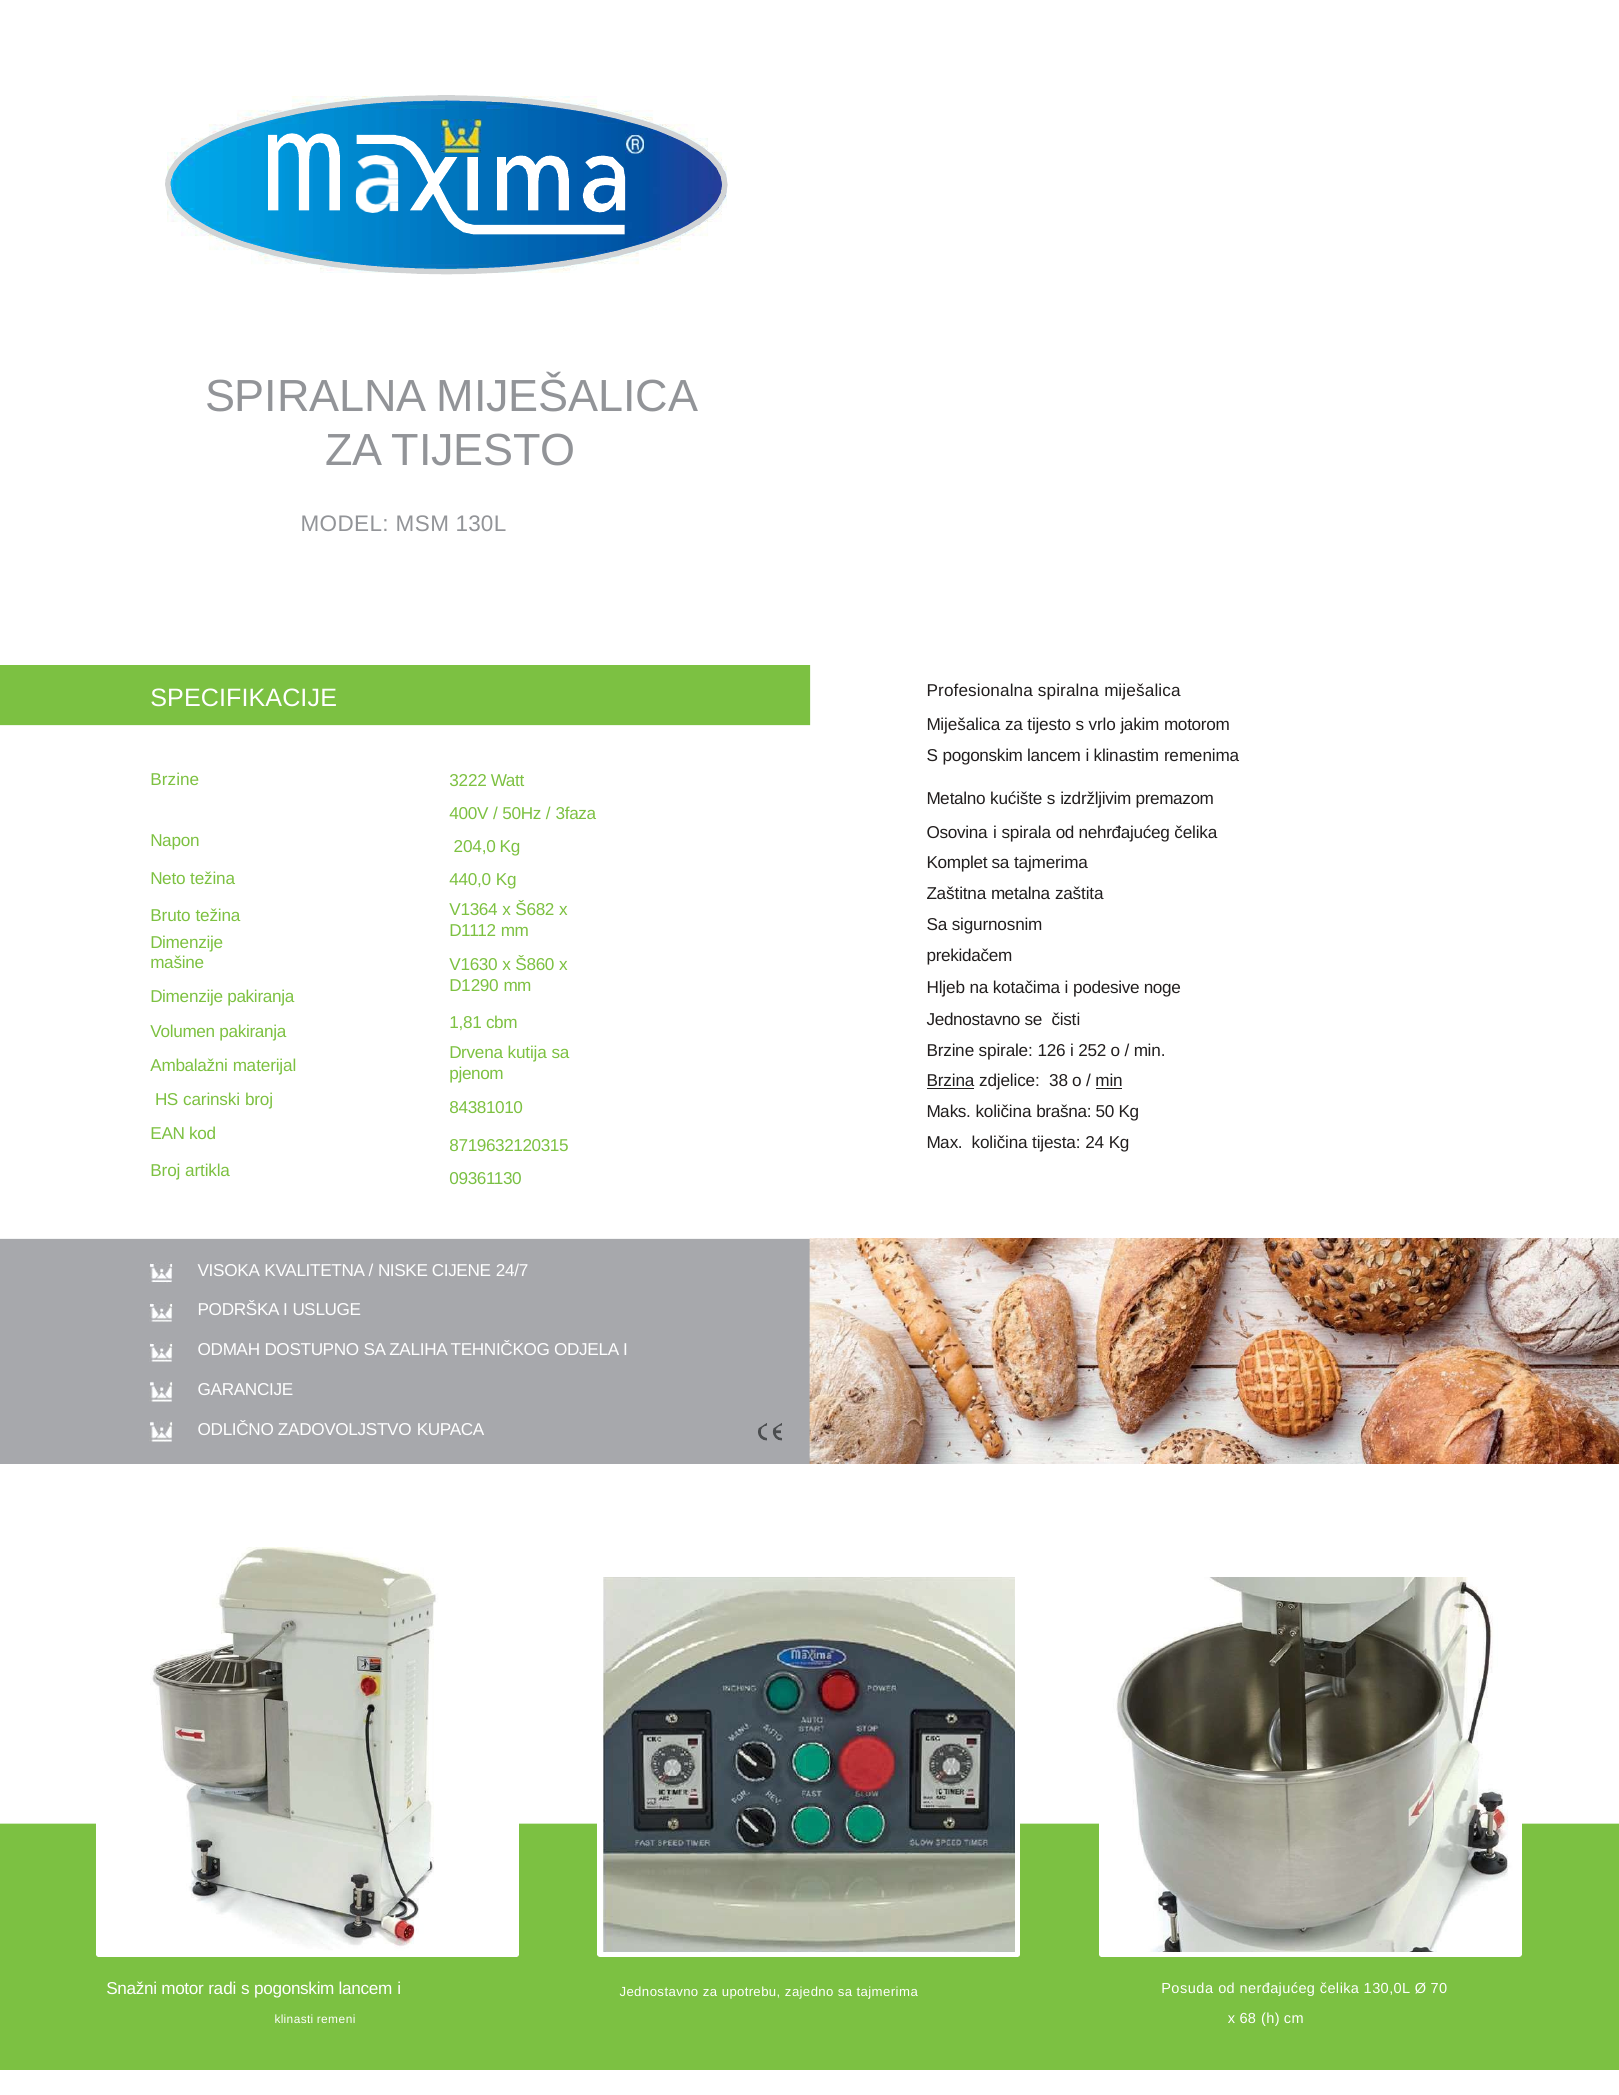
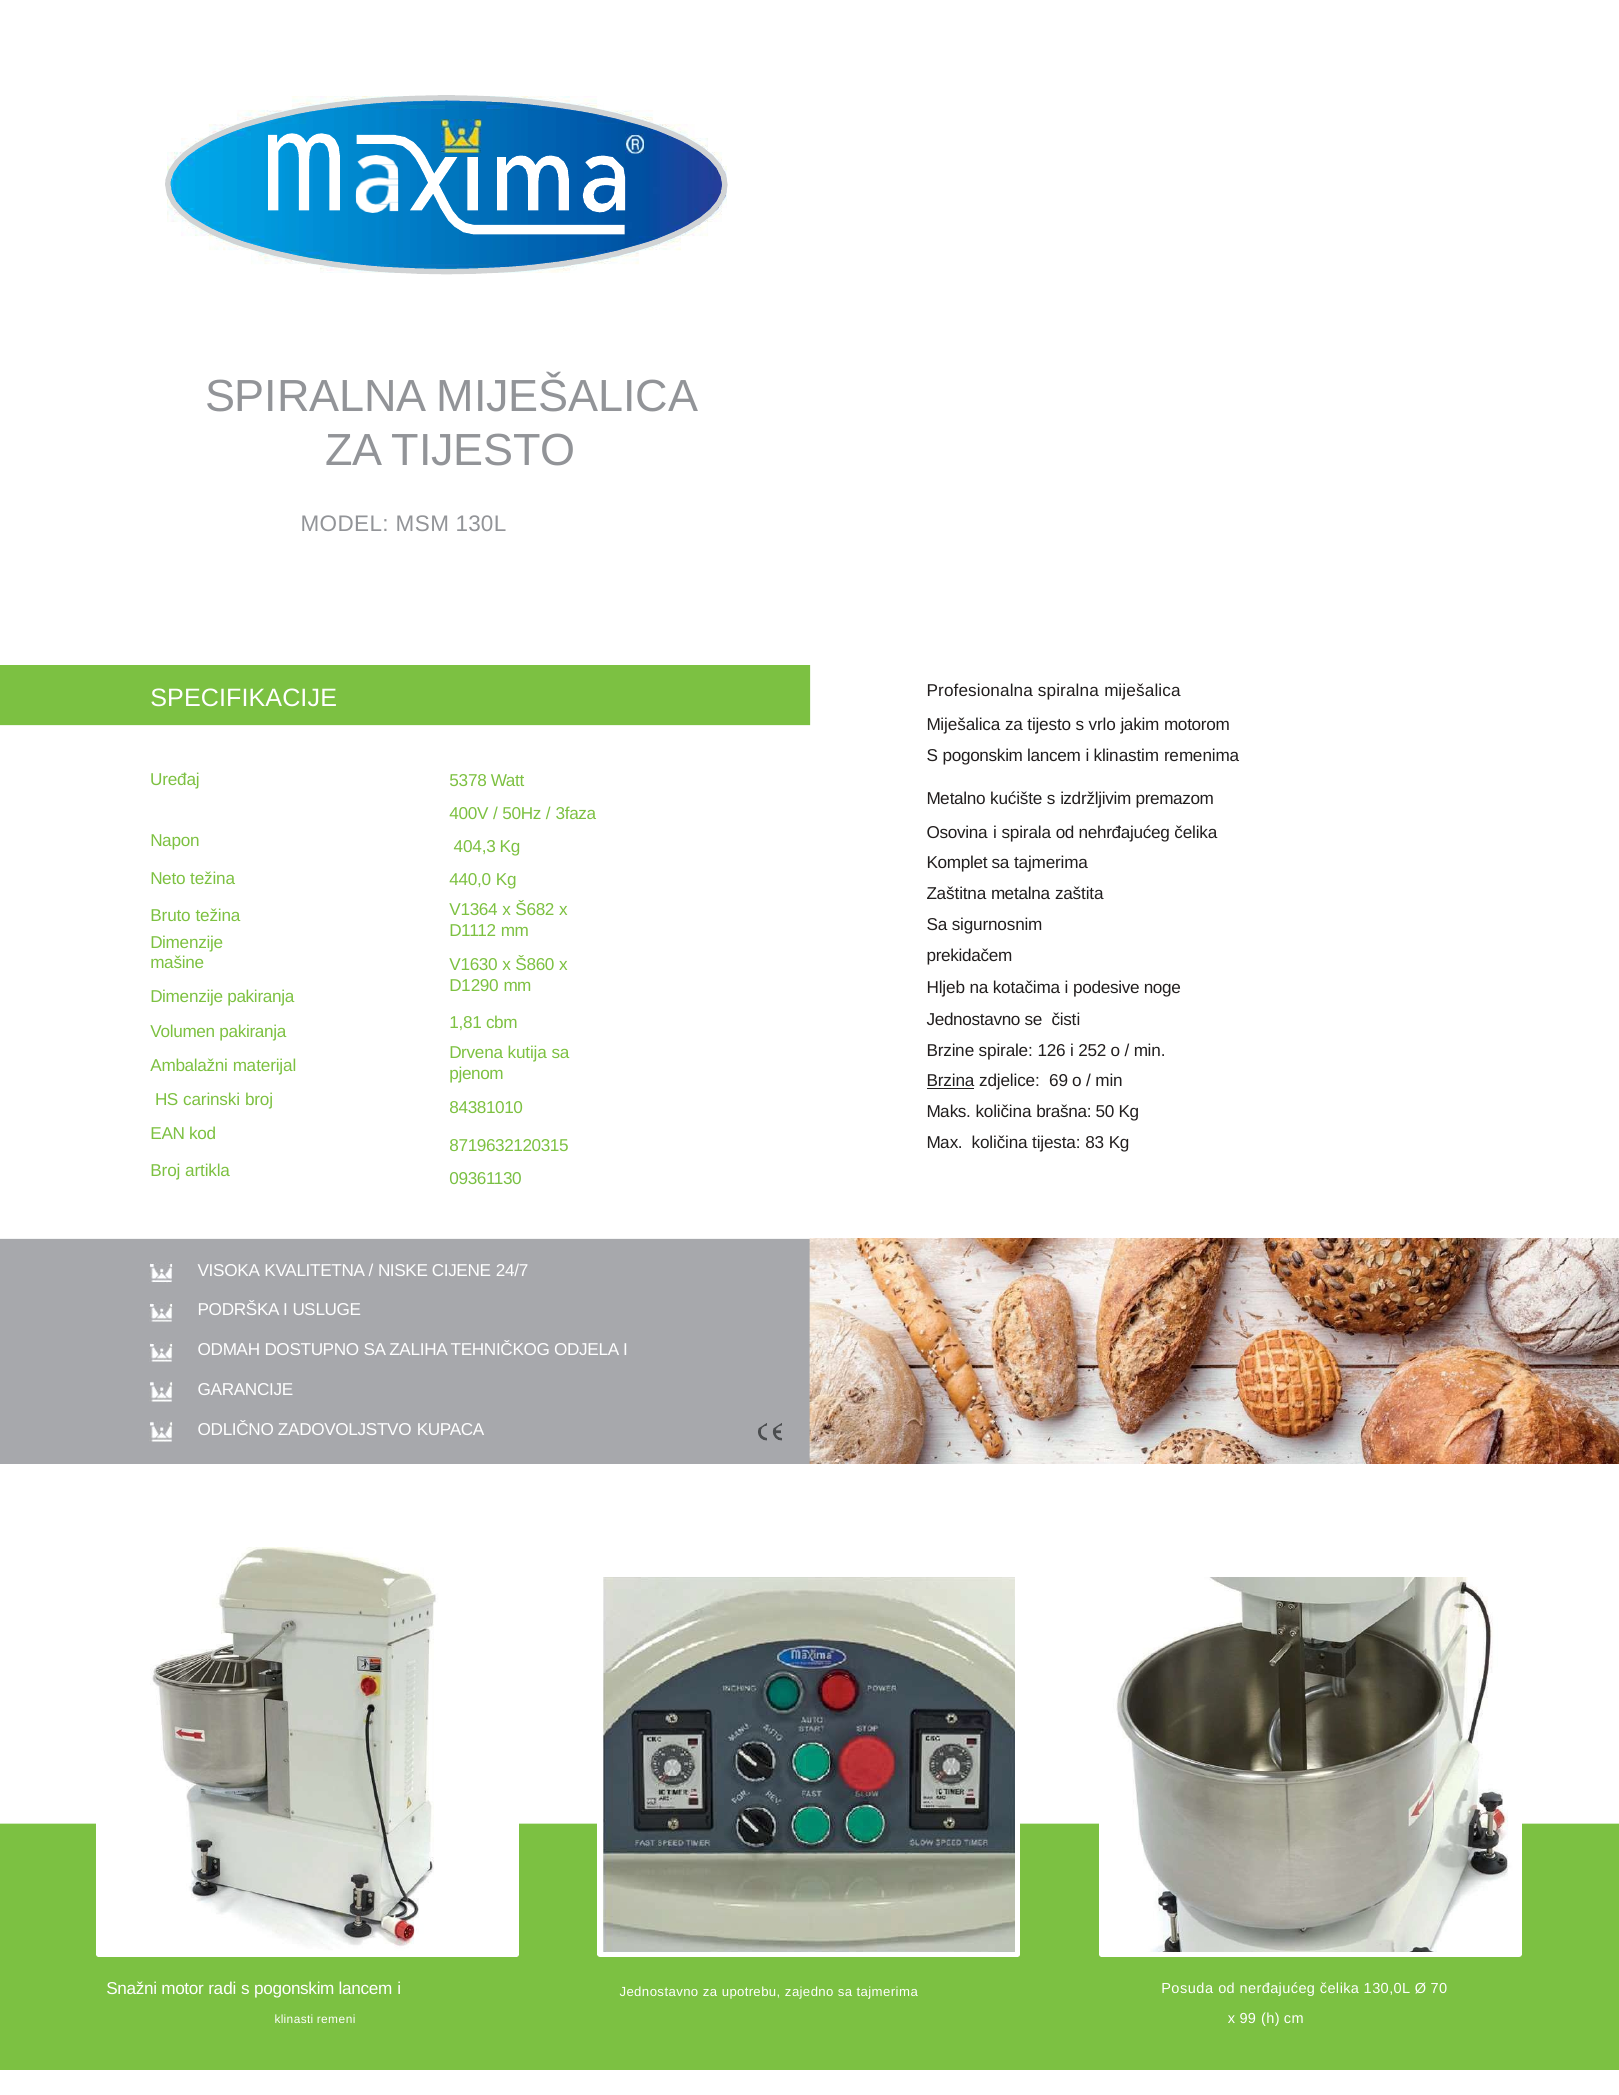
Brzine at (175, 780): Brzine -> Uređaj
3222: 3222 -> 5378
204,0: 204,0 -> 404,3
38: 38 -> 69
min at (1109, 1081) underline: present -> none
24: 24 -> 83
68: 68 -> 99
